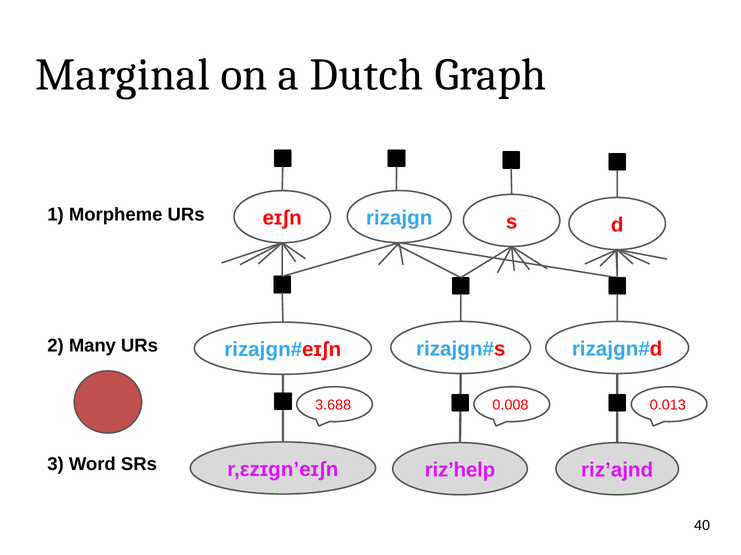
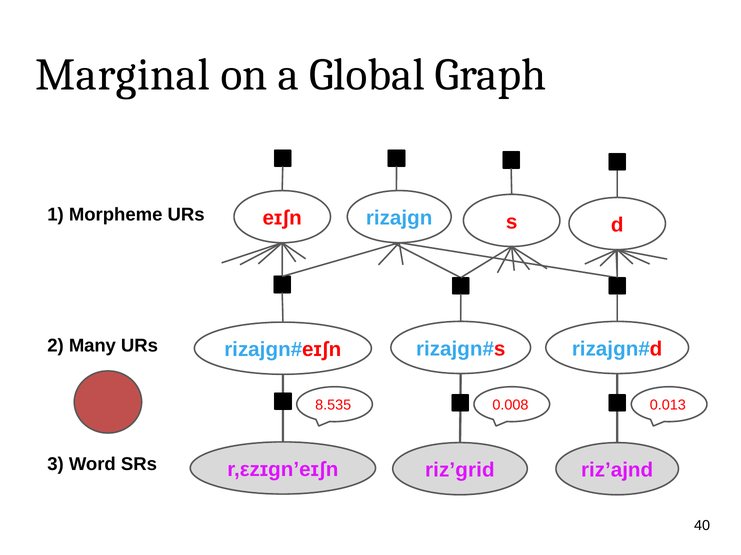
Dutch: Dutch -> Global
3.688: 3.688 -> 8.535
riz’help: riz’help -> riz’grid
